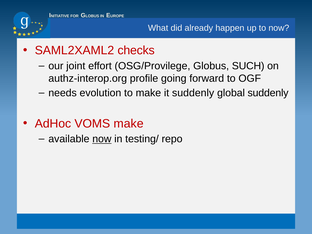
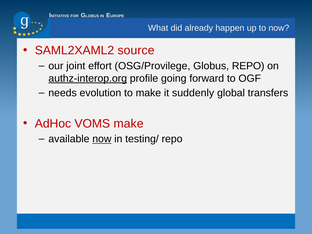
checks: checks -> source
Globus SUCH: SUCH -> REPO
authz-interop.org underline: none -> present
global suddenly: suddenly -> transfers
